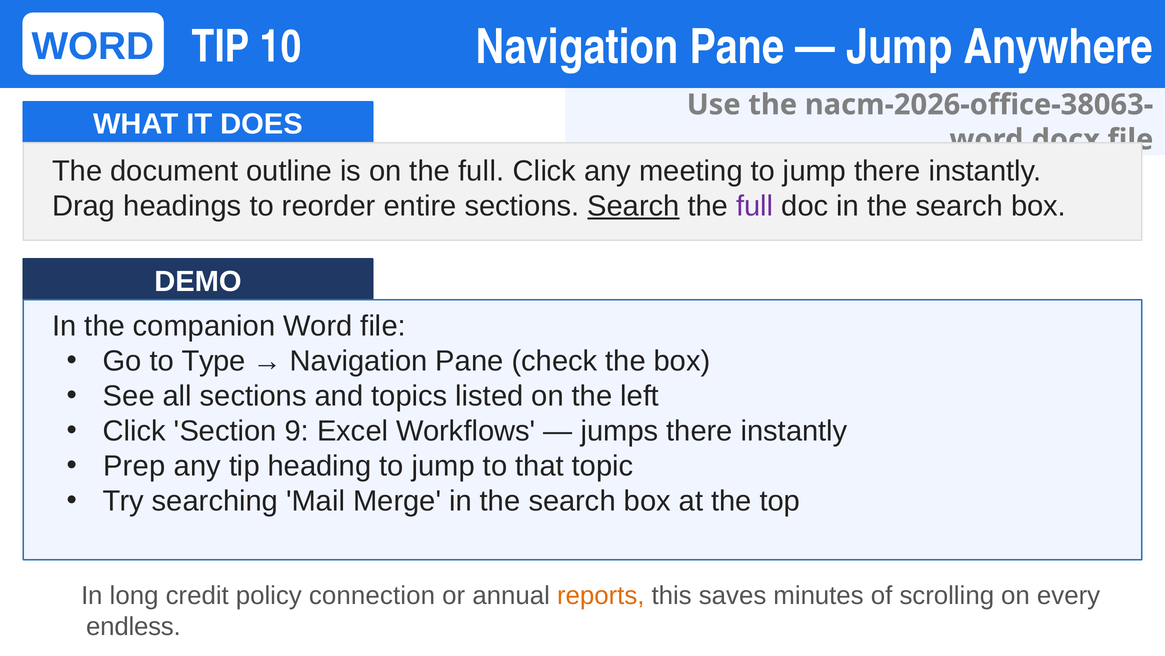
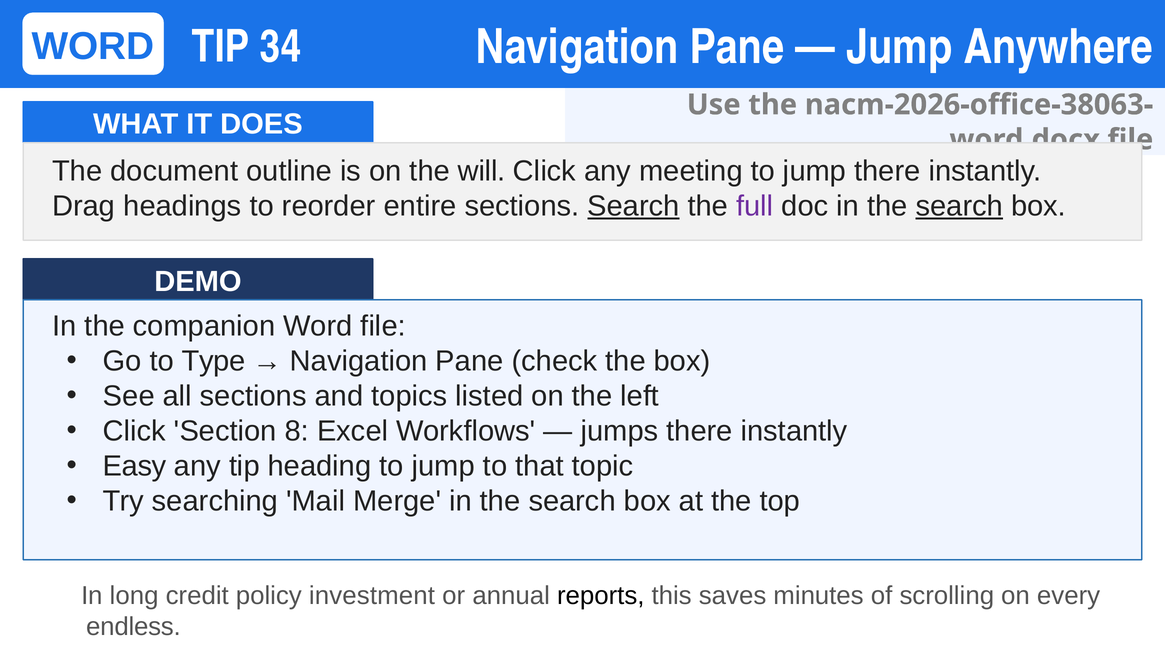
10: 10 -> 34
on the full: full -> will
search at (959, 206) underline: none -> present
9: 9 -> 8
Prep: Prep -> Easy
connection: connection -> investment
reports colour: orange -> black
